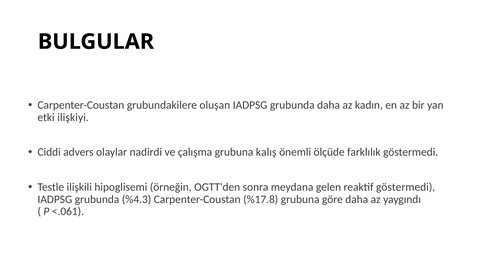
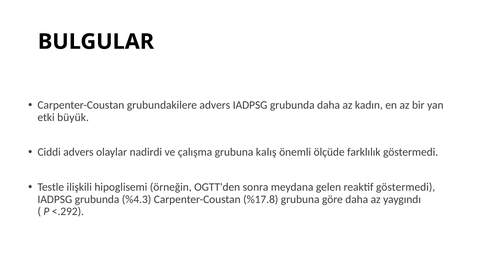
grubundakilere oluşan: oluşan -> advers
ilişkiyi: ilişkiyi -> büyük
<.061: <.061 -> <.292
